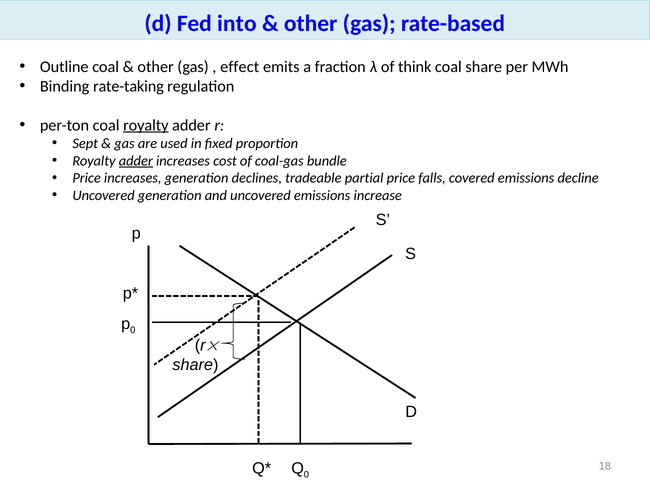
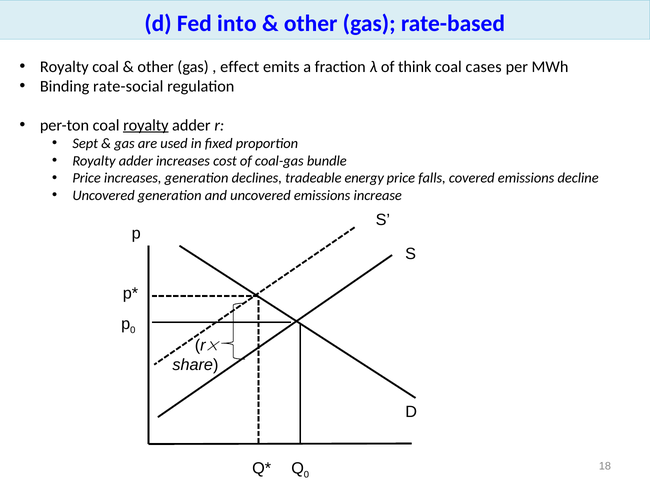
Outline at (64, 67): Outline -> Royalty
coal share: share -> cases
rate-taking: rate-taking -> rate-social
adder at (136, 161) underline: present -> none
partial: partial -> energy
